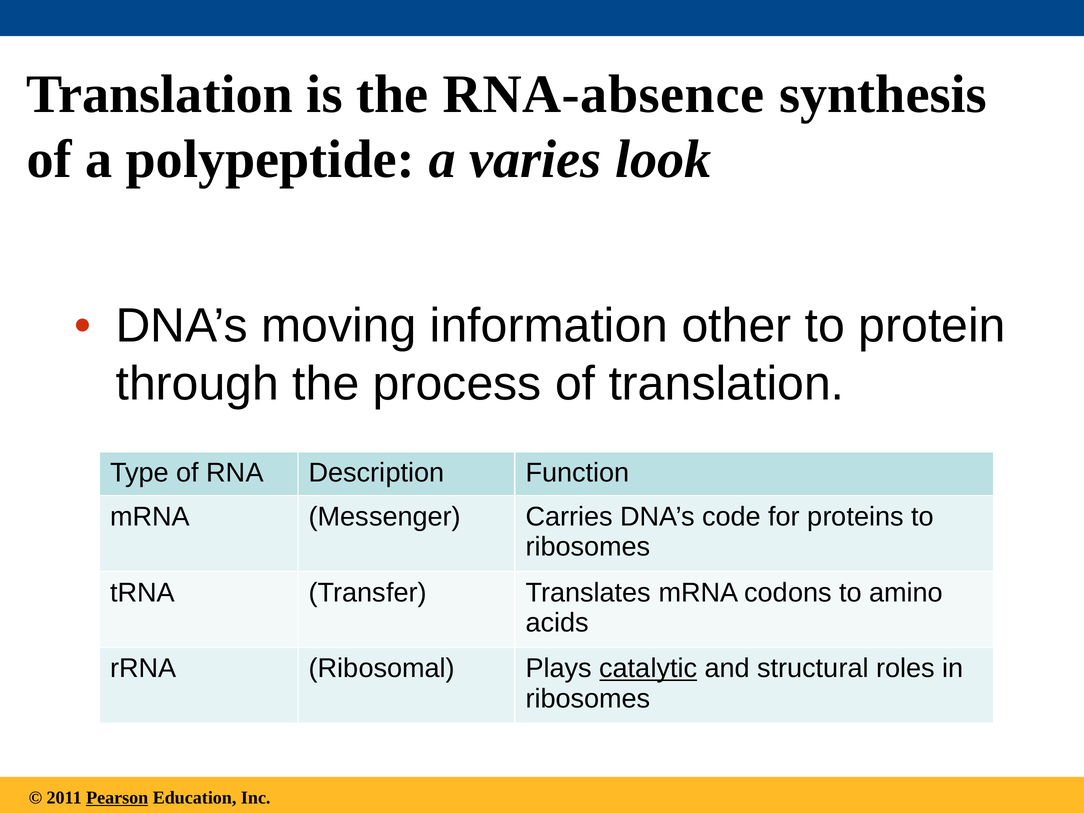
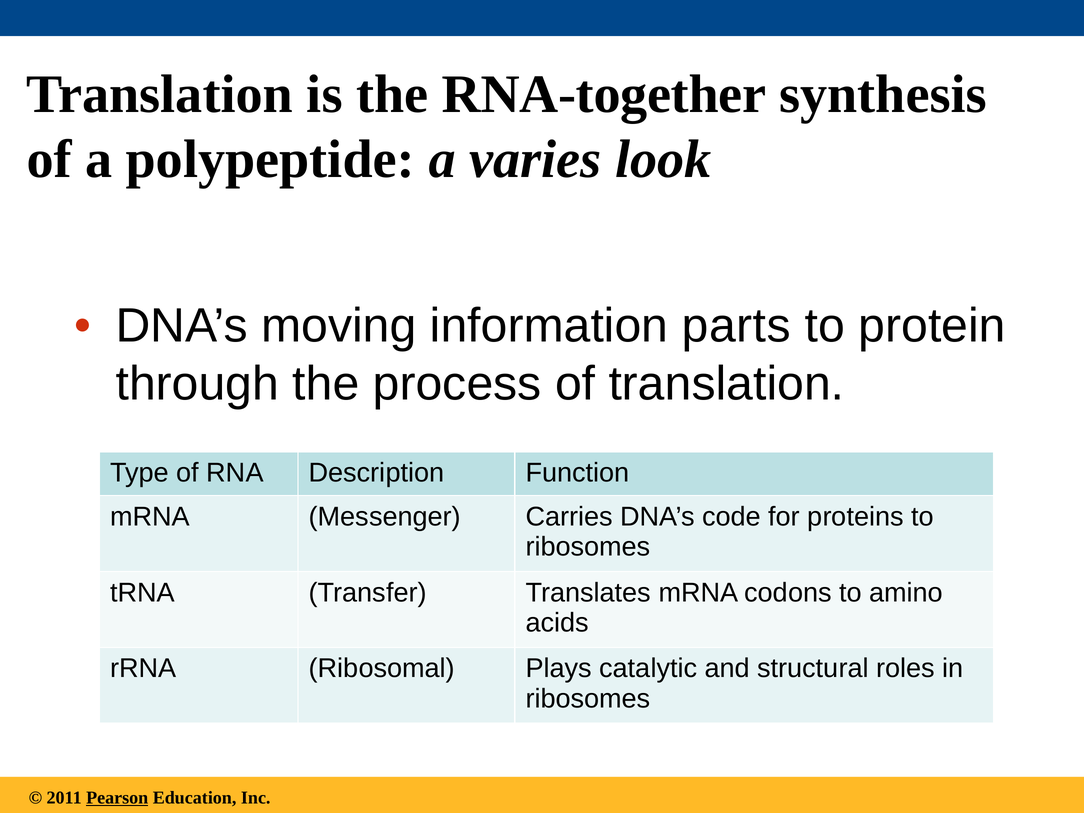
RNA-absence: RNA-absence -> RNA-together
other: other -> parts
catalytic underline: present -> none
